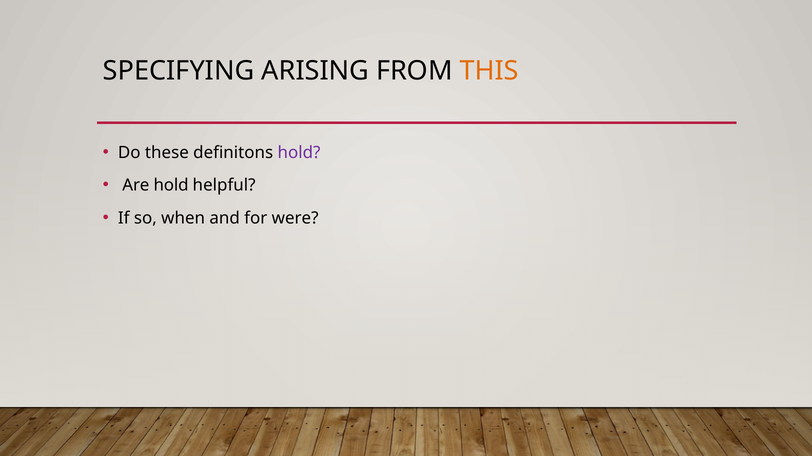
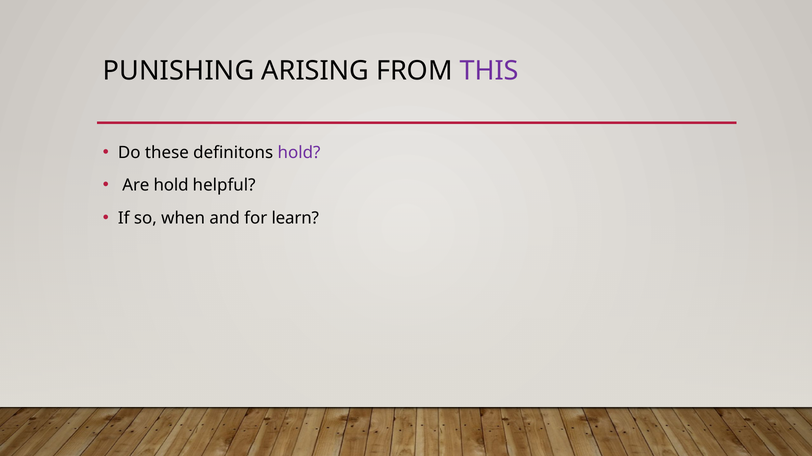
SPECIFYING: SPECIFYING -> PUNISHING
THIS colour: orange -> purple
were: were -> learn
